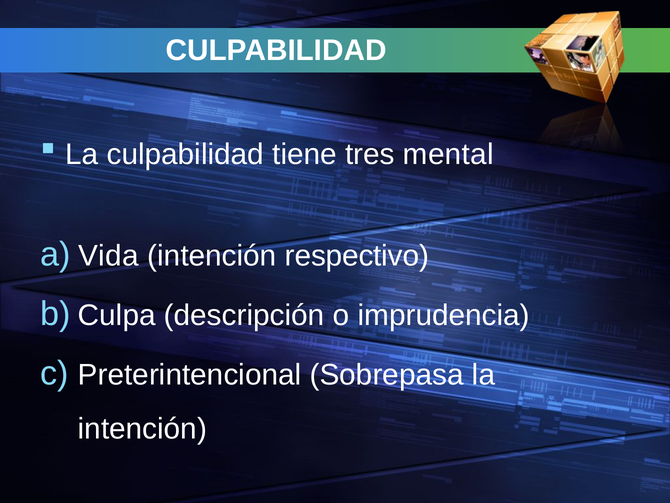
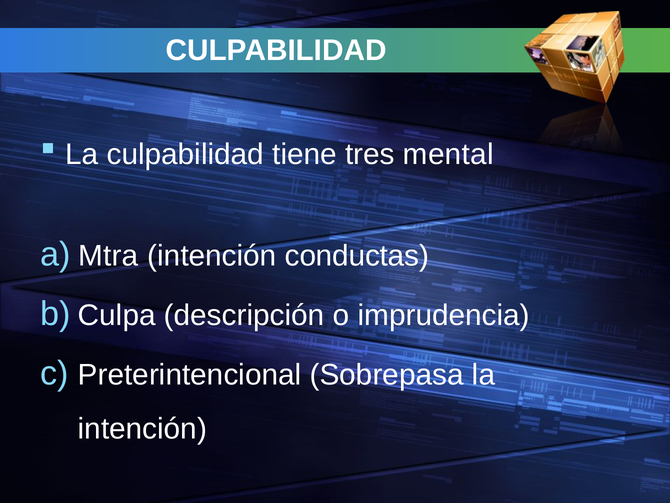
Vida: Vida -> Mtra
respectivo: respectivo -> conductas
